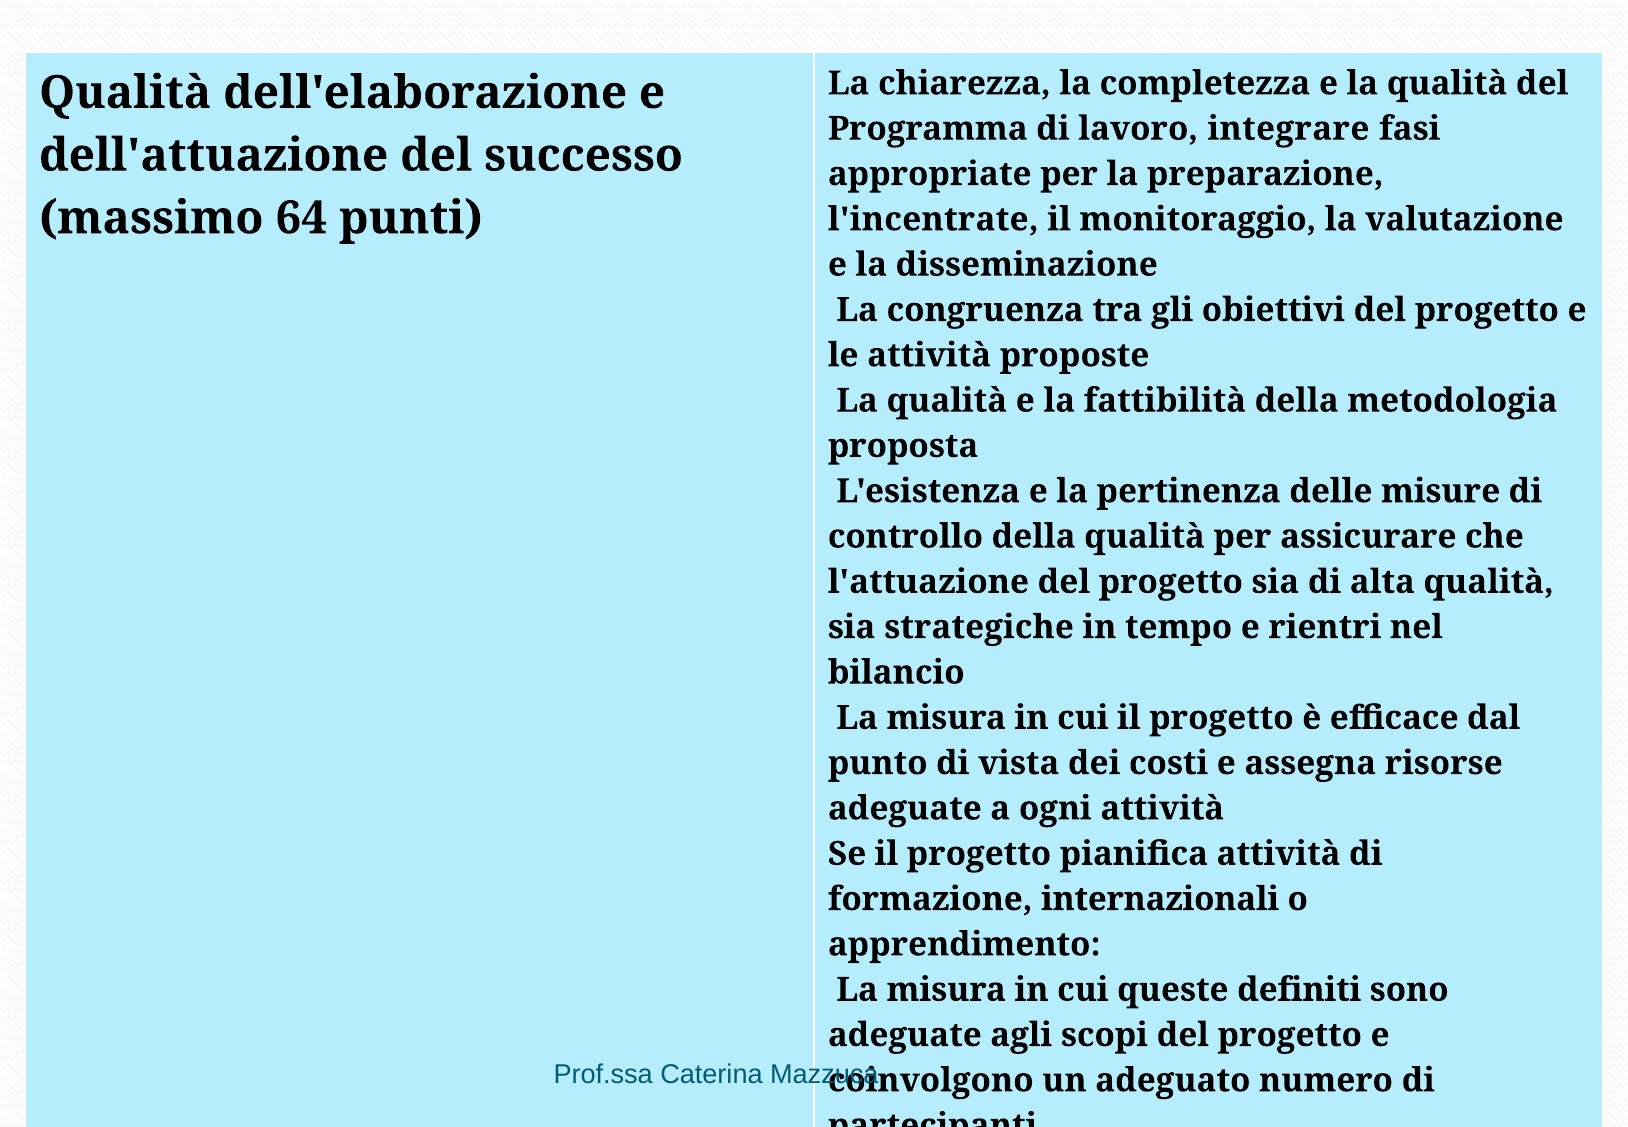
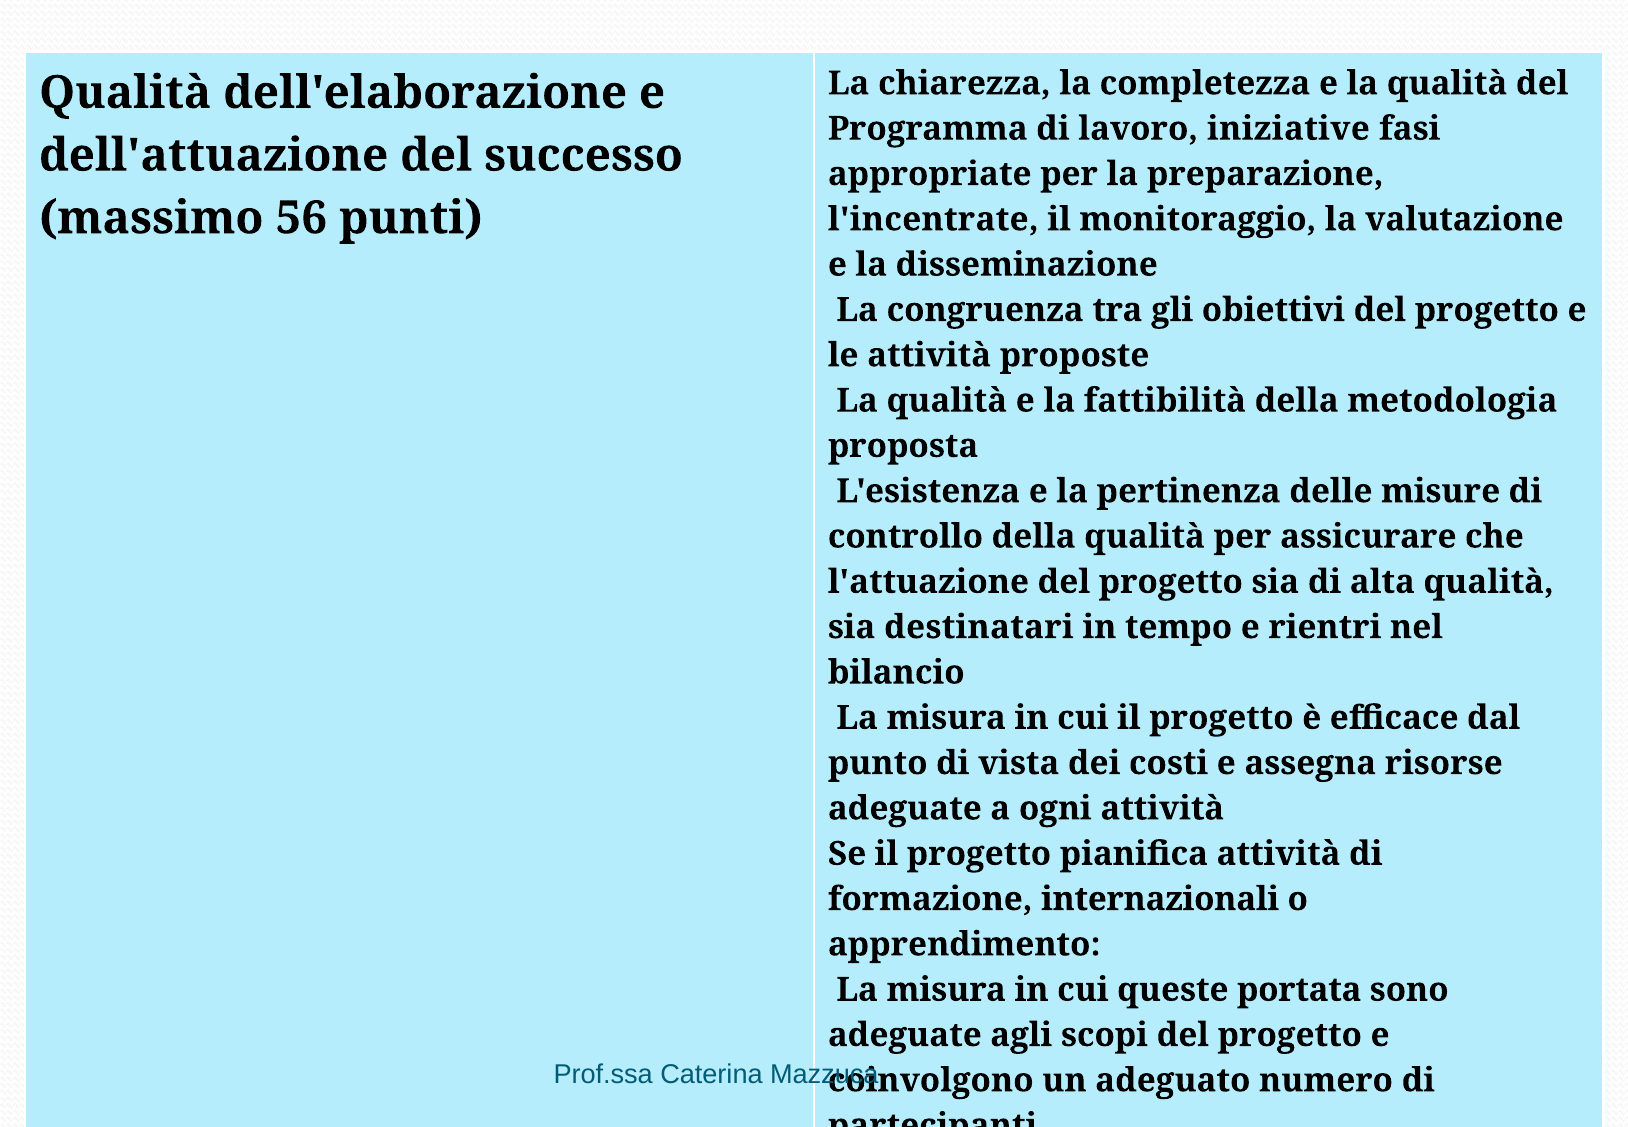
integrare: integrare -> iniziative
64: 64 -> 56
strategiche: strategiche -> destinatari
definiti: definiti -> portata
